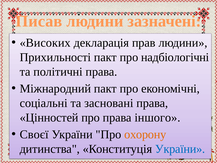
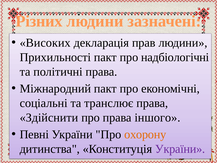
Писав: Писав -> Різних
засновані: засновані -> транслює
Цінностей: Цінностей -> Здійснити
Своєї: Своєї -> Певні
України at (180, 149) colour: blue -> purple
